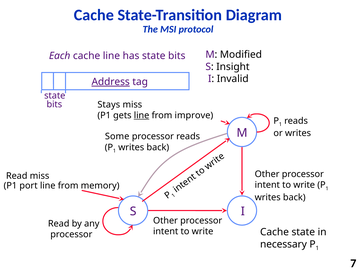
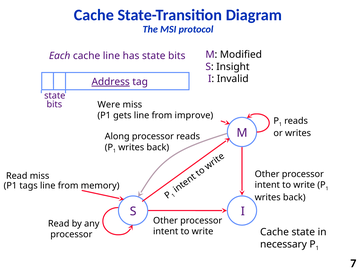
Stays: Stays -> Were
line at (142, 116) underline: present -> none
Some: Some -> Along
port: port -> tags
